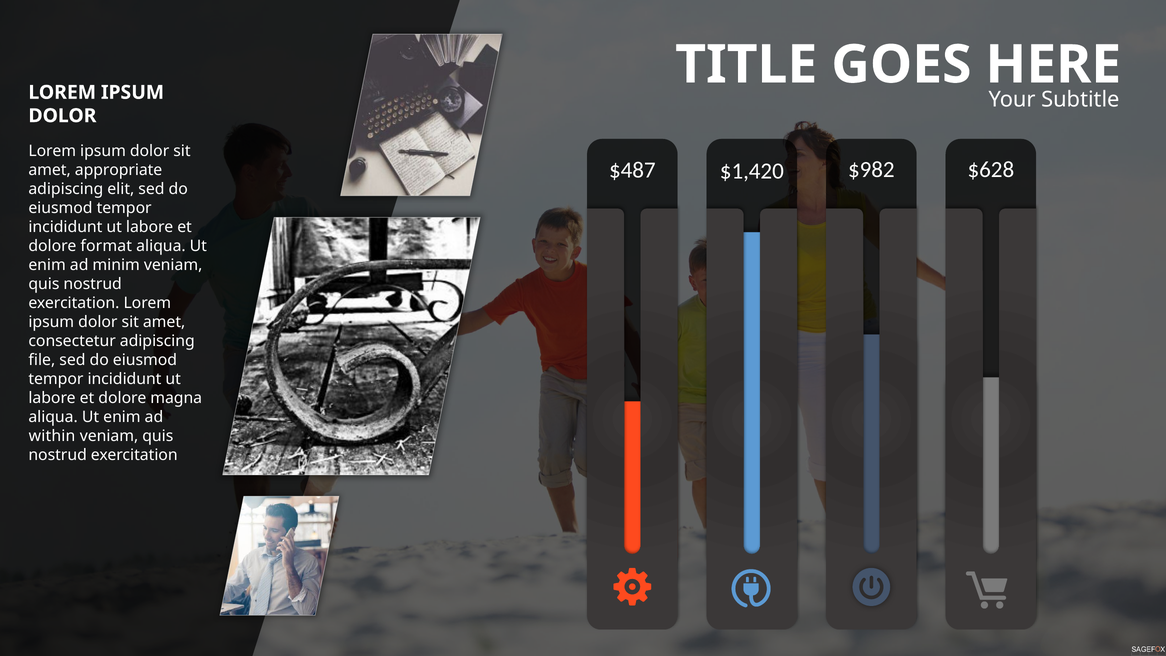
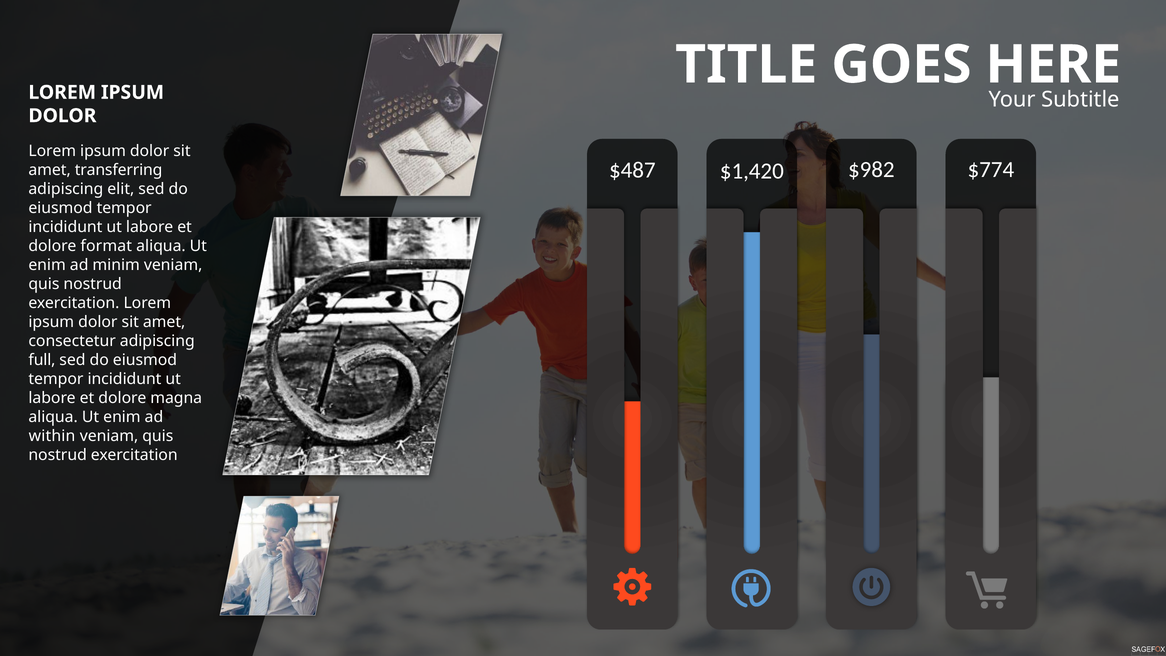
$628: $628 -> $774
appropriate: appropriate -> transferring
file: file -> full
